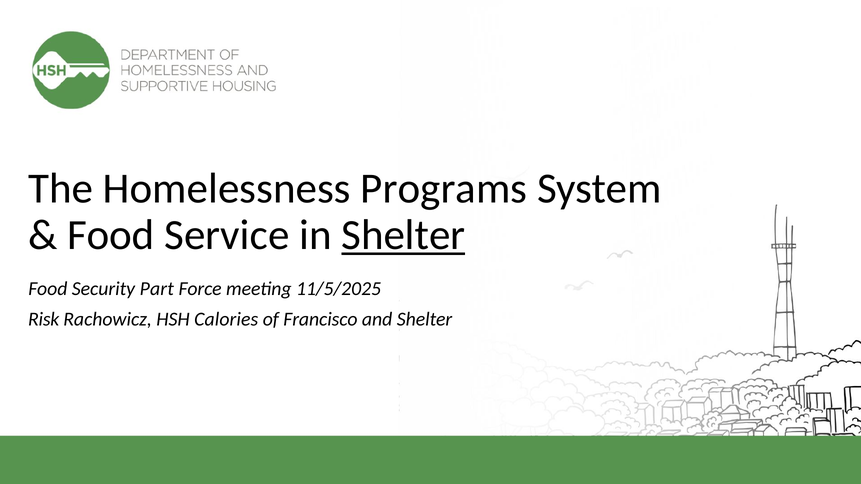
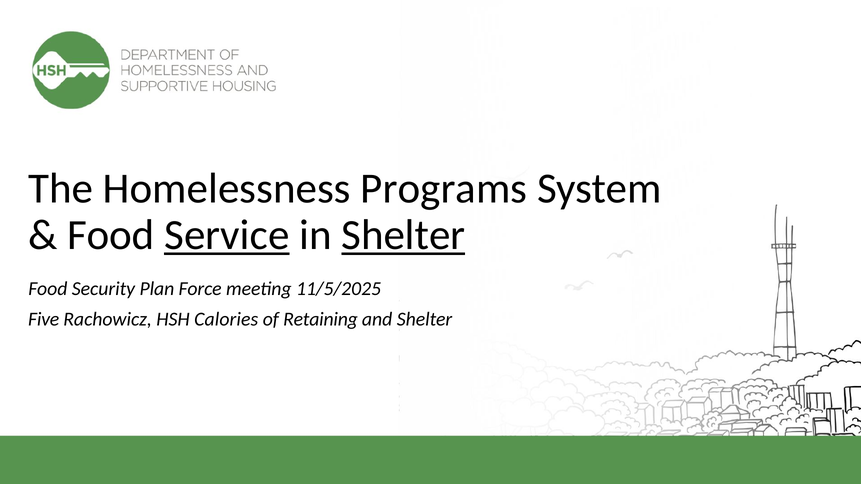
Service underline: none -> present
Part: Part -> Plan
Risk: Risk -> Five
Francisco: Francisco -> Retaining
